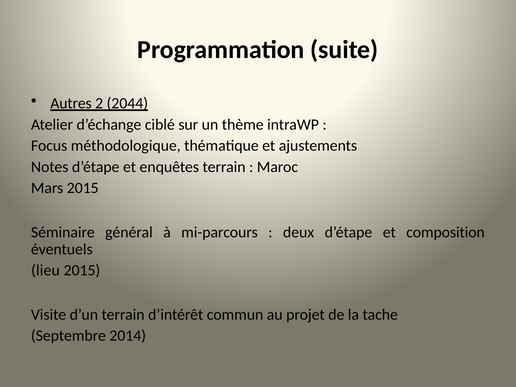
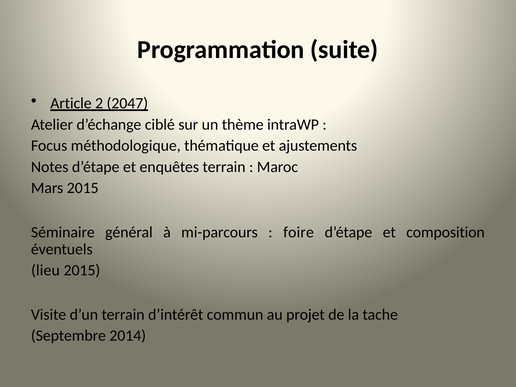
Autres: Autres -> Article
2044: 2044 -> 2047
deux: deux -> foire
